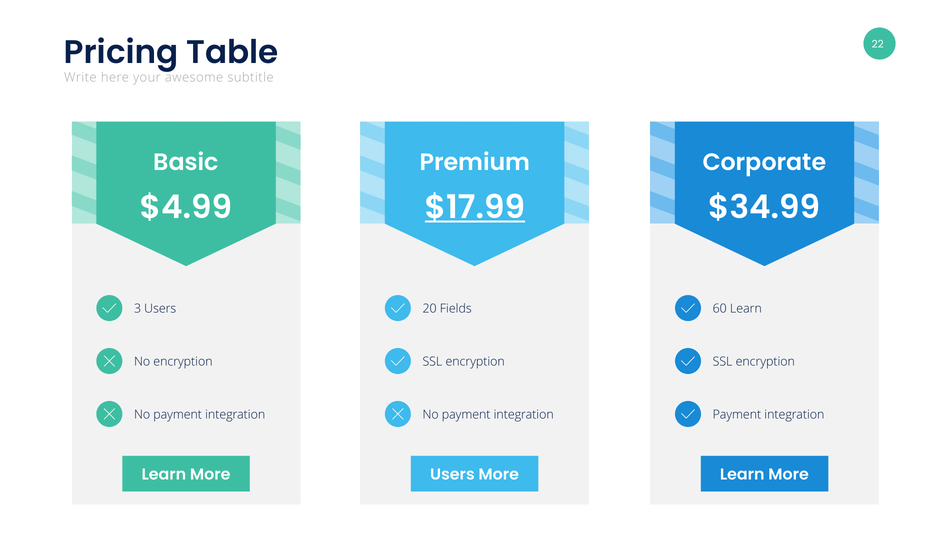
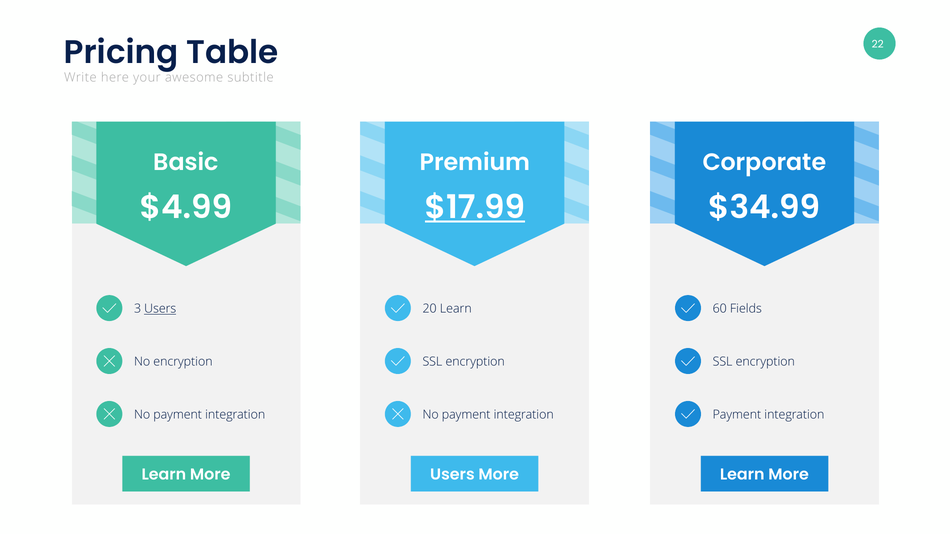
Users at (160, 309) underline: none -> present
20 Fields: Fields -> Learn
60 Learn: Learn -> Fields
